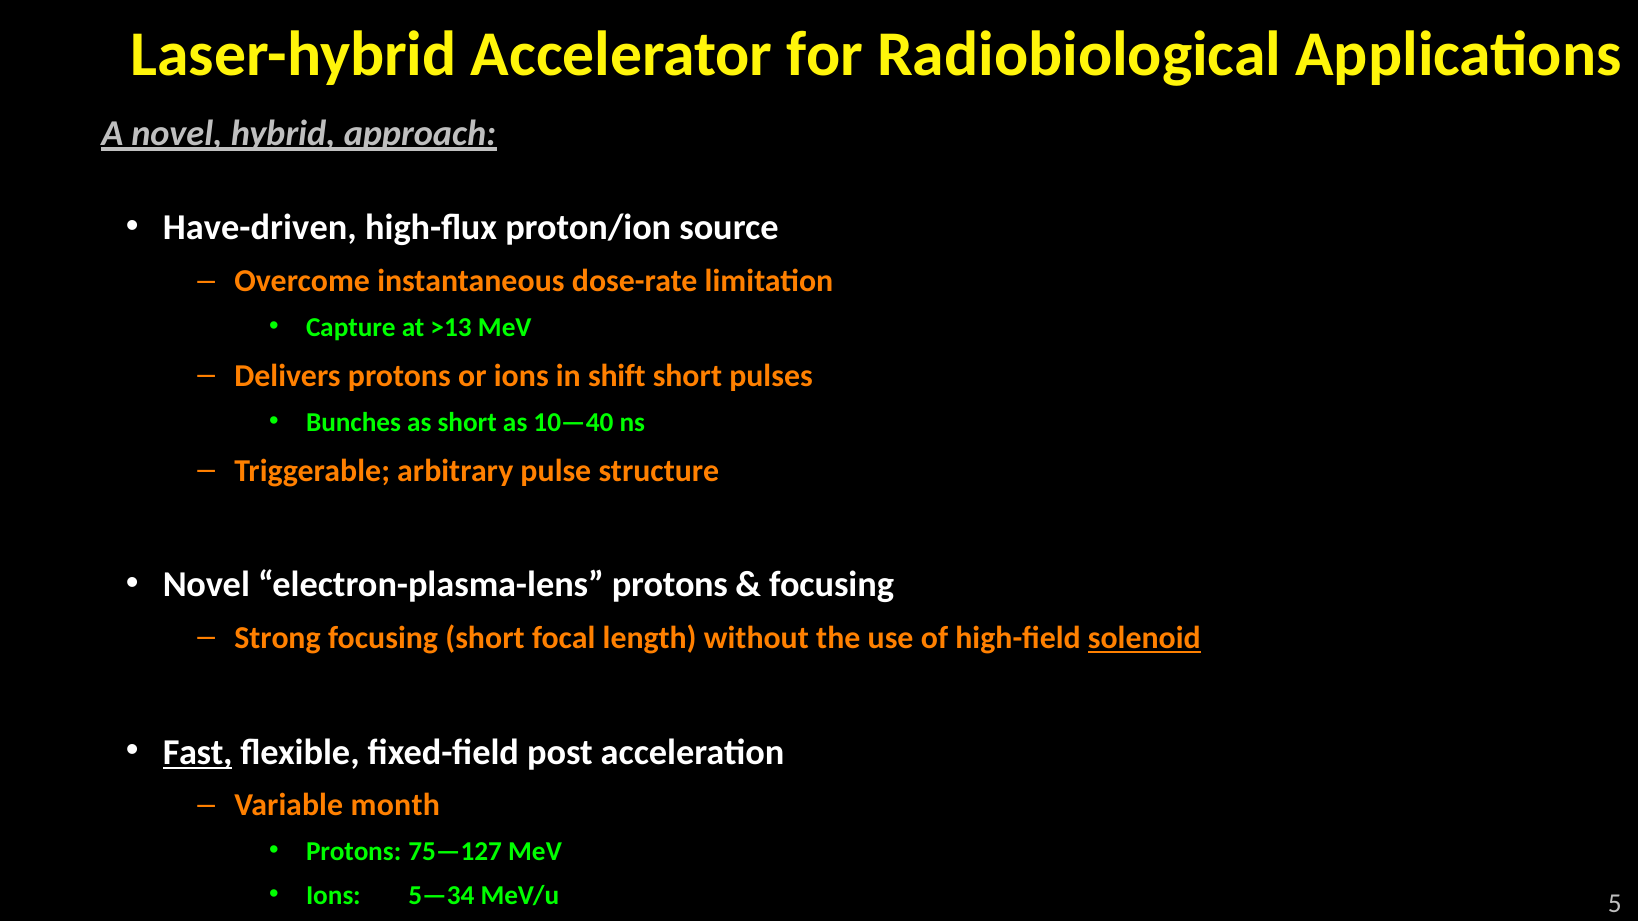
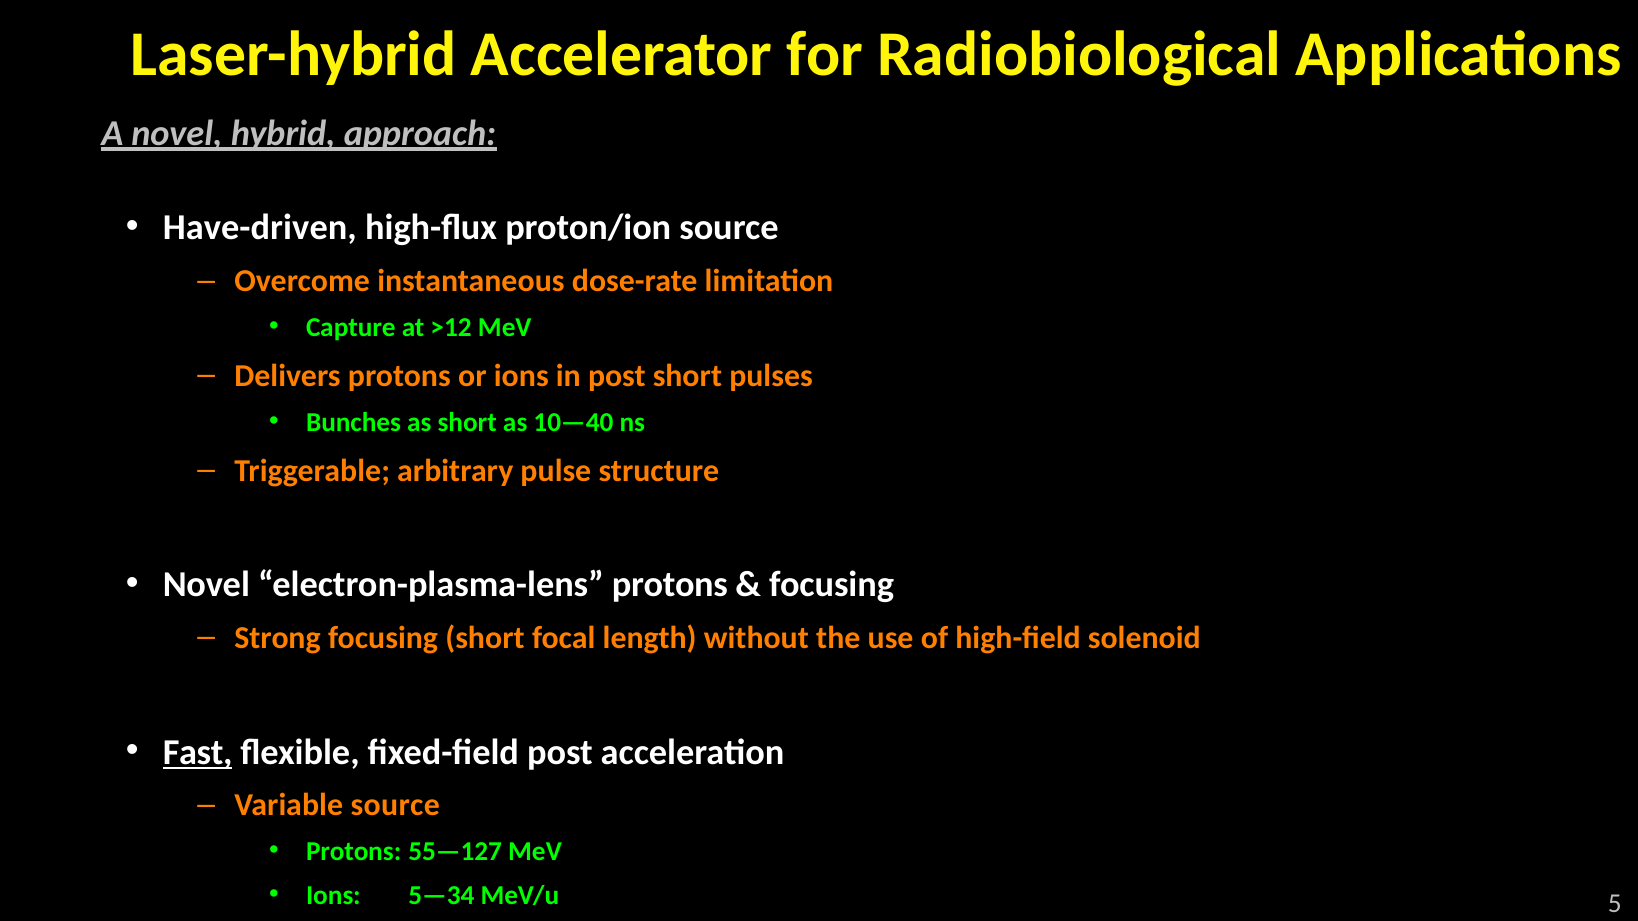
>13: >13 -> >12
in shift: shift -> post
solenoid underline: present -> none
Variable month: month -> source
75—127: 75—127 -> 55—127
